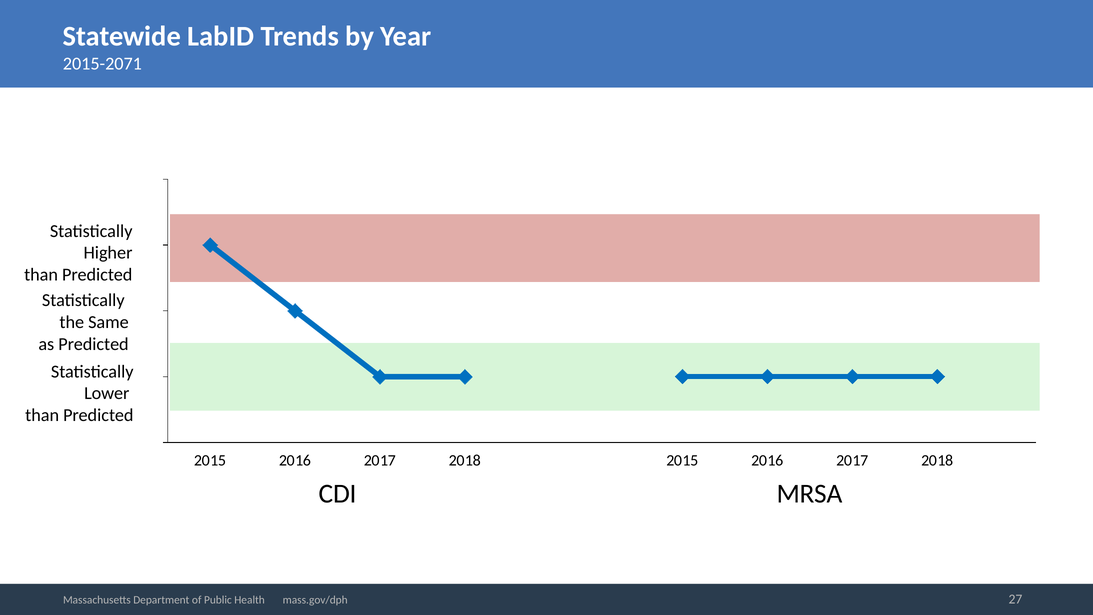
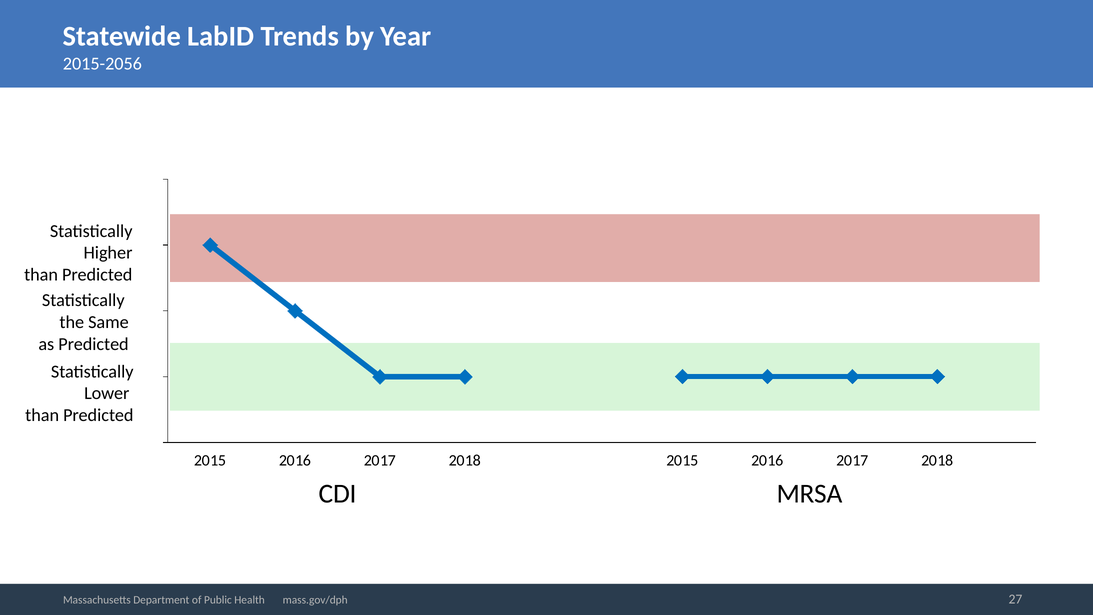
2015-2071: 2015-2071 -> 2015-2056
